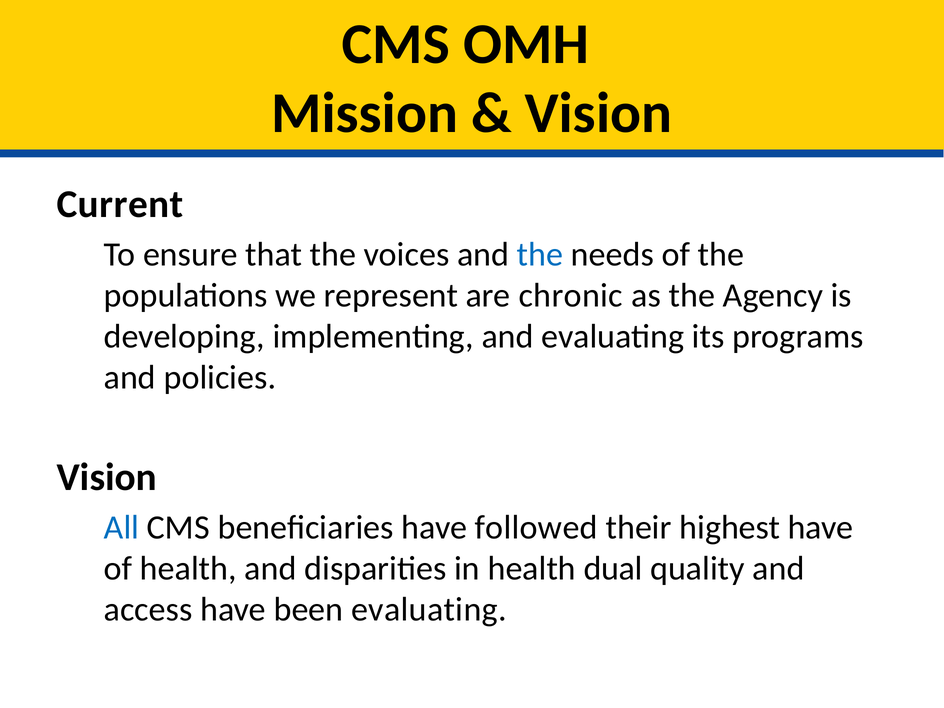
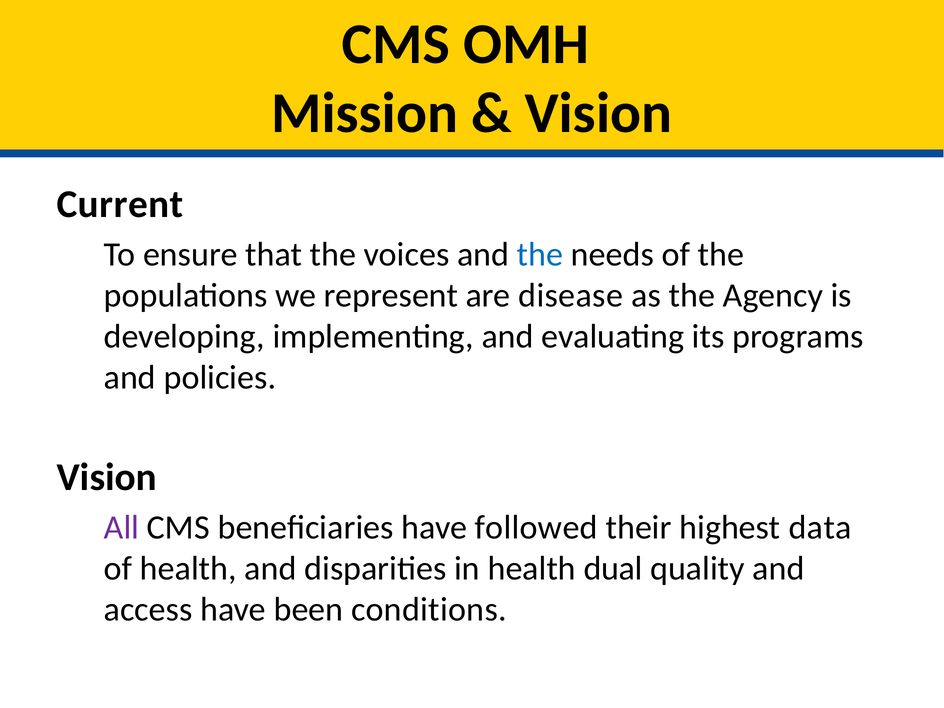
chronic: chronic -> disease
All colour: blue -> purple
highest have: have -> data
been evaluating: evaluating -> conditions
